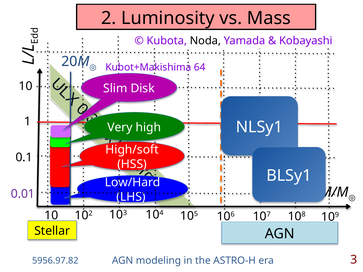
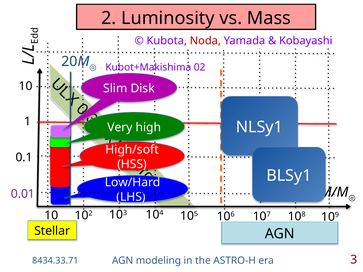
Noda colour: black -> red
64: 64 -> 02
5956.97.82: 5956.97.82 -> 8434.33.71
